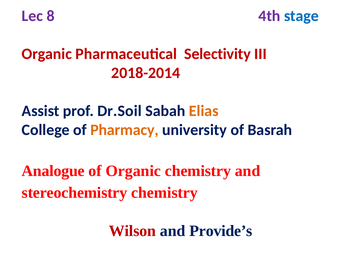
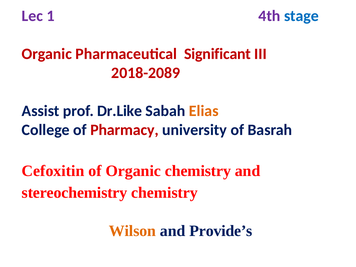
8: 8 -> 1
Selectivity: Selectivity -> Significant
2018-2014: 2018-2014 -> 2018-2089
Dr.Soil: Dr.Soil -> Dr.Like
Pharmacy colour: orange -> red
Analogue: Analogue -> Cefoxitin
Wilson colour: red -> orange
